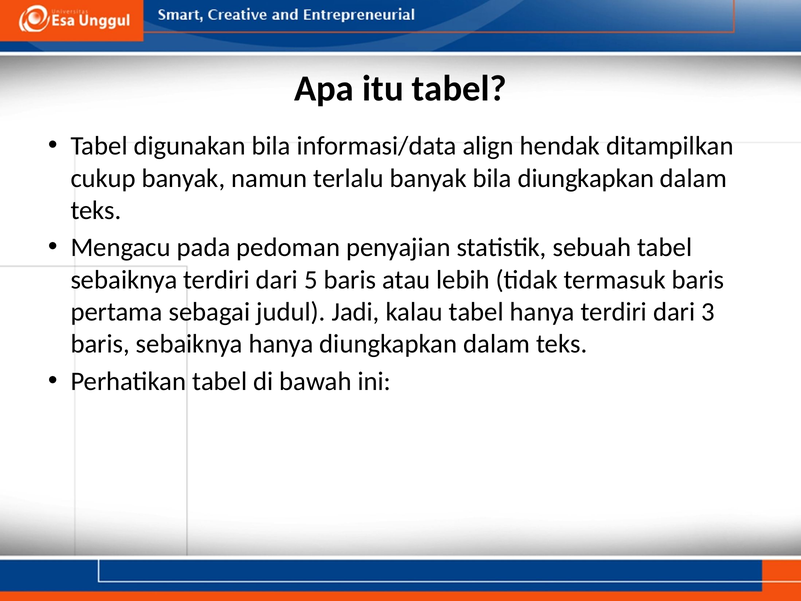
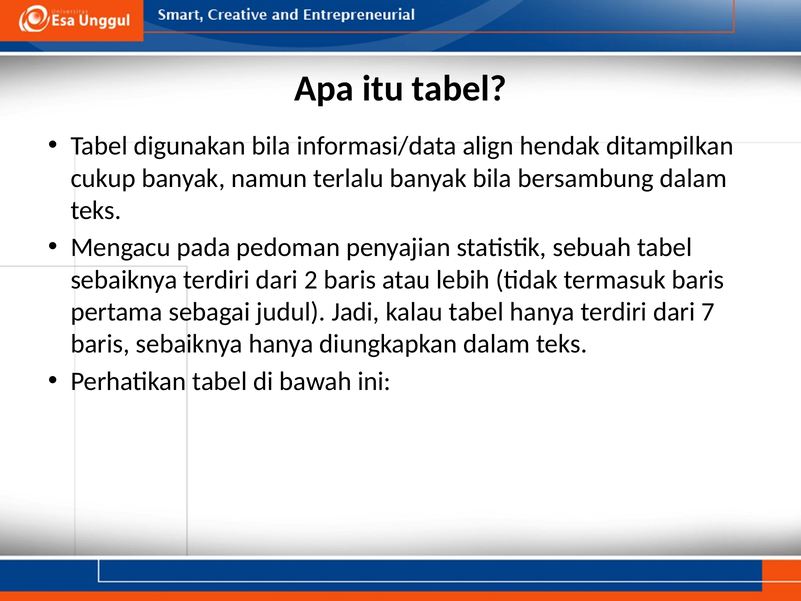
bila diungkapkan: diungkapkan -> bersambung
5: 5 -> 2
3: 3 -> 7
